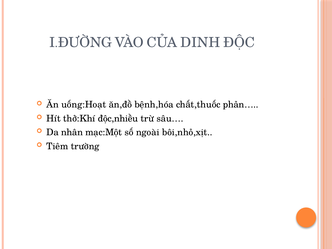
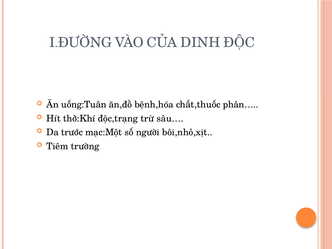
uống:Hoạt: uống:Hoạt -> uống:Tuân
độc,nhiều: độc,nhiều -> độc,trạng
nhân: nhân -> trước
ngoài: ngoài -> người
